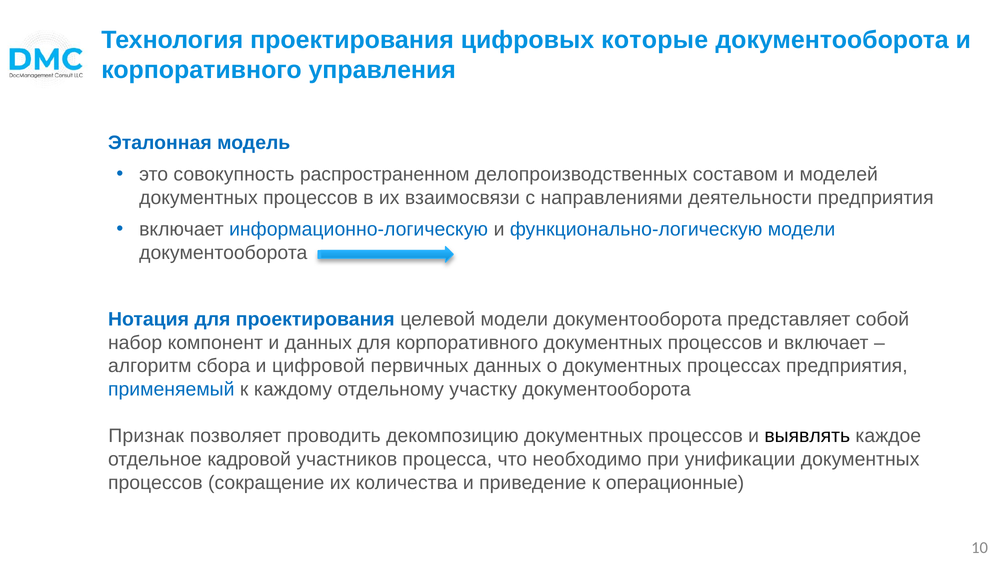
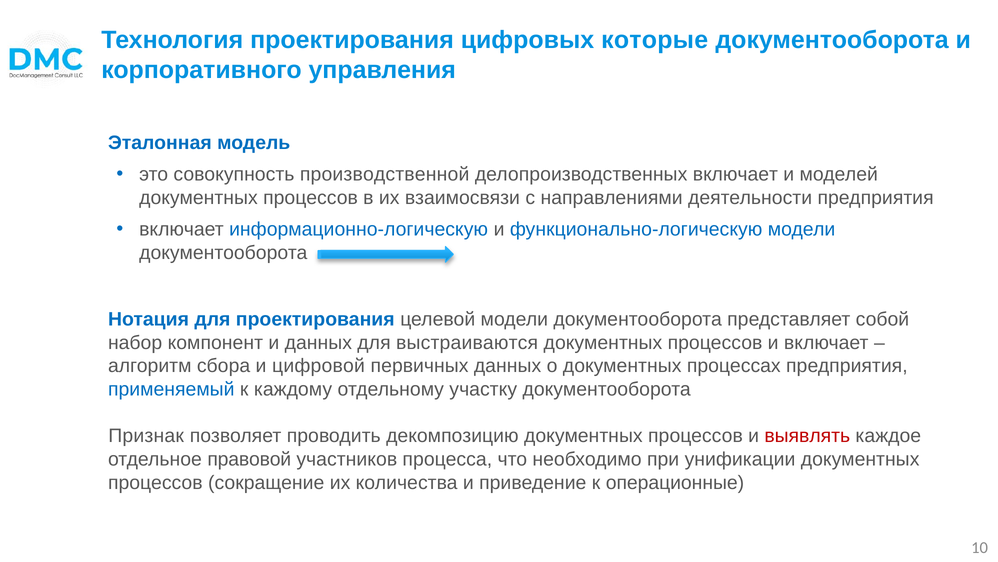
распространенном: распространенном -> производственной
делопроизводственных составом: составом -> включает
для корпоративного: корпоративного -> выстраиваются
выявлять colour: black -> red
кадровой: кадровой -> правовой
